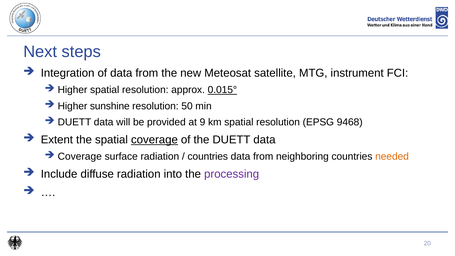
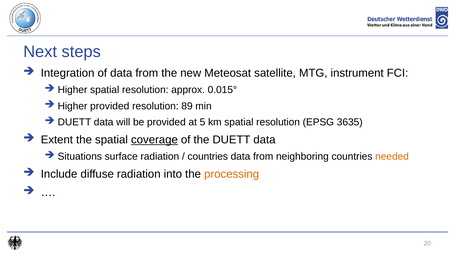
0.015° underline: present -> none
Higher sunshine: sunshine -> provided
50: 50 -> 89
9: 9 -> 5
9468: 9468 -> 3635
Coverage at (80, 157): Coverage -> Situations
processing colour: purple -> orange
